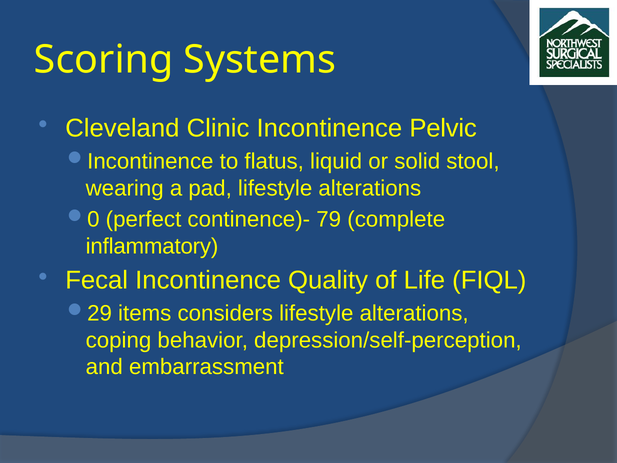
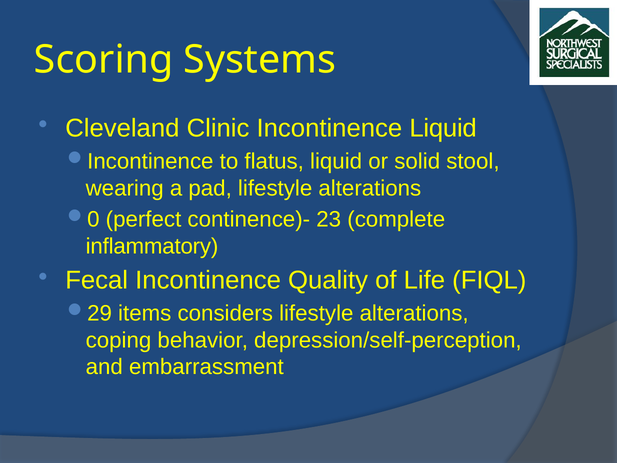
Incontinence Pelvic: Pelvic -> Liquid
79: 79 -> 23
